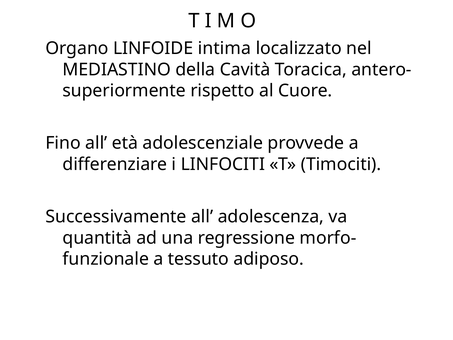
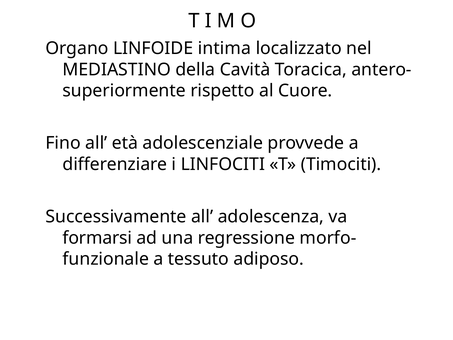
quantità: quantità -> formarsi
